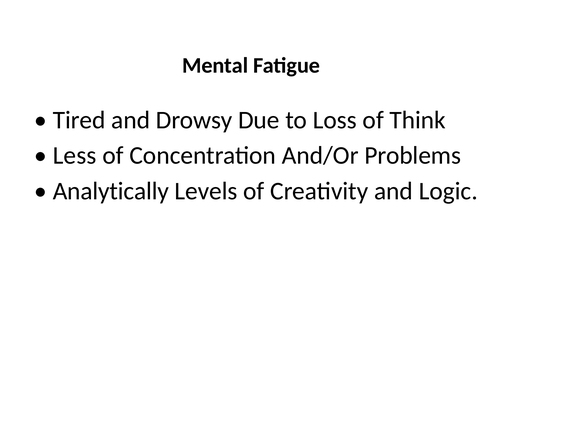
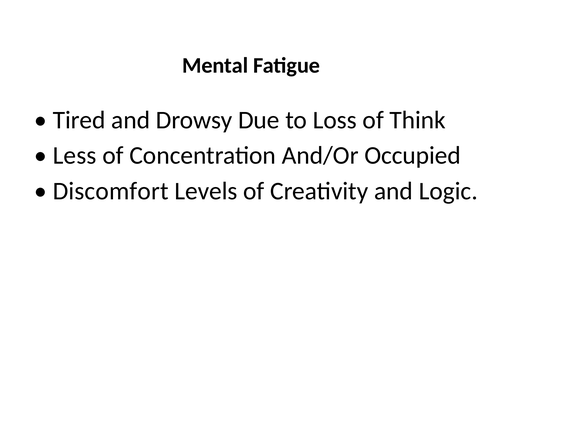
Problems: Problems -> Occupied
Analytically: Analytically -> Discomfort
